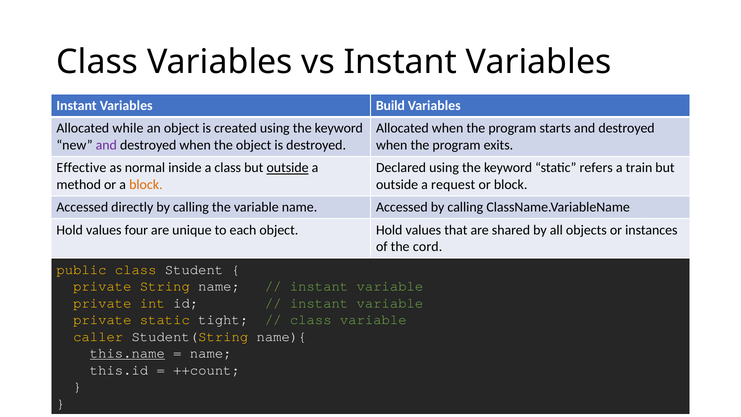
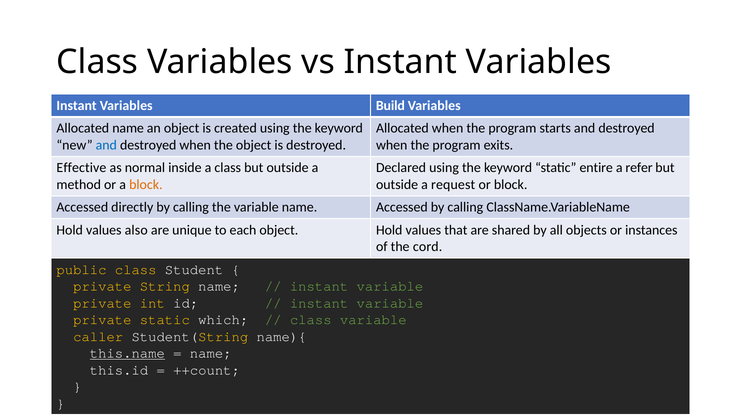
Allocated while: while -> name
and at (106, 145) colour: purple -> blue
outside at (288, 168) underline: present -> none
refers: refers -> entire
train: train -> refer
four: four -> also
tight: tight -> which
